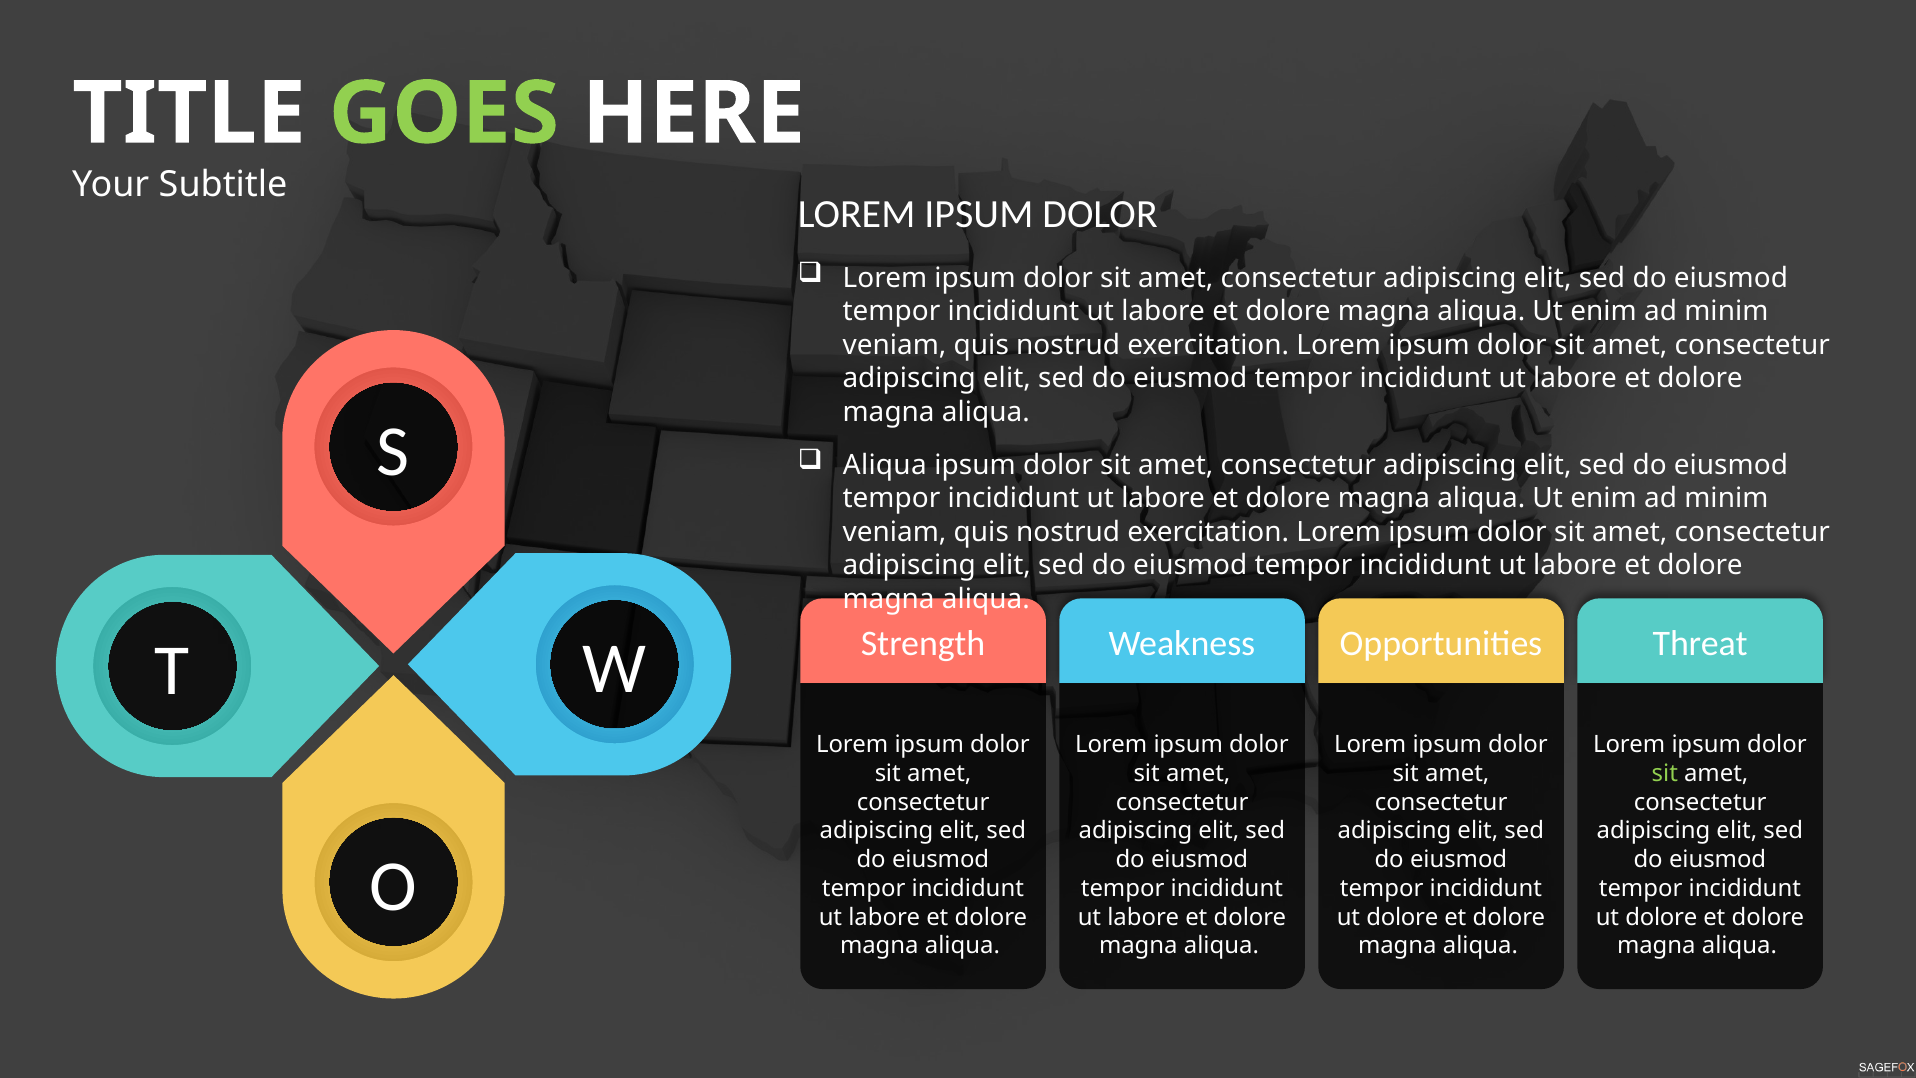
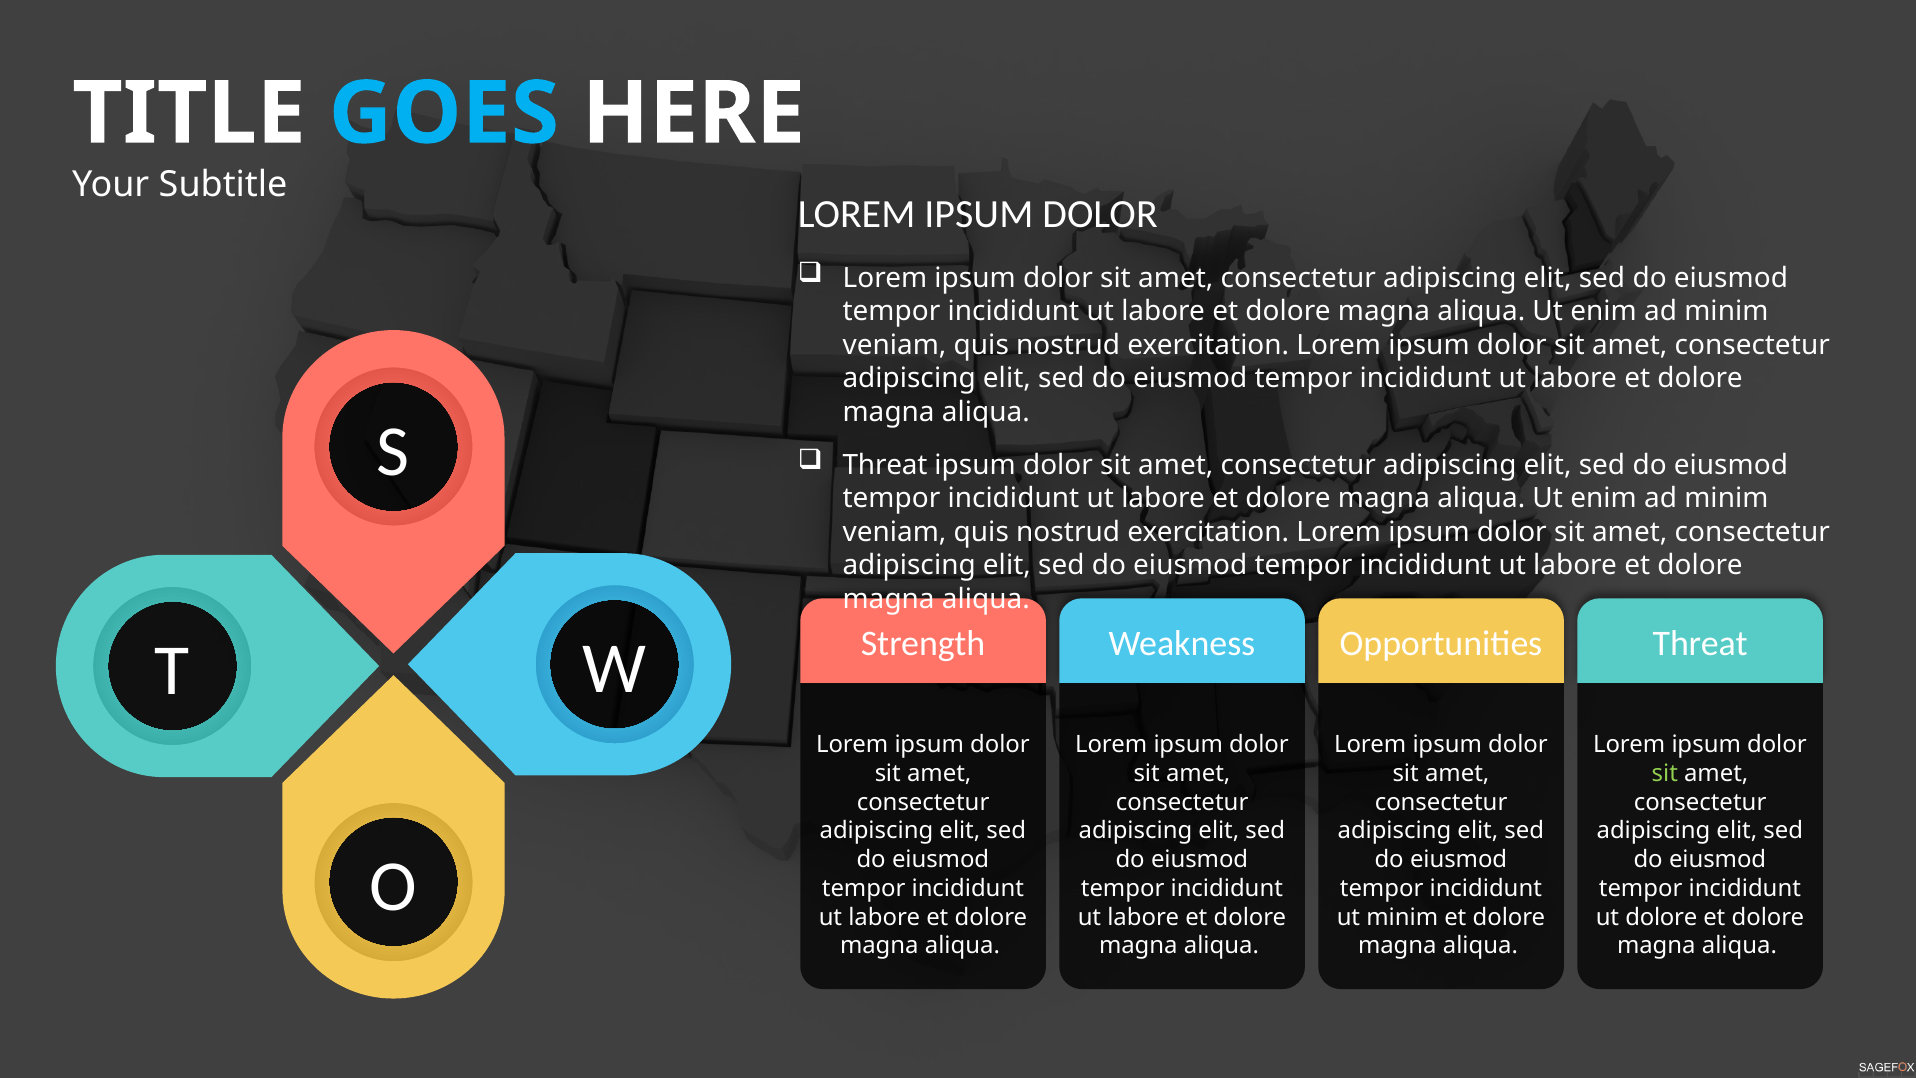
GOES colour: light green -> light blue
Aliqua at (885, 465): Aliqua -> Threat
dolore at (1402, 917): dolore -> minim
